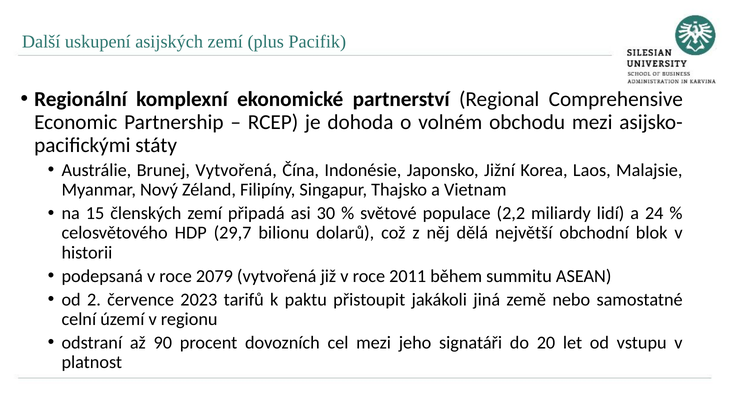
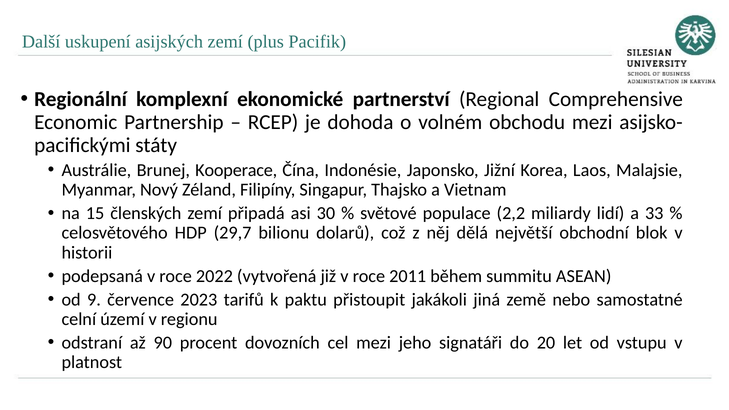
Brunej Vytvořená: Vytvořená -> Kooperace
24: 24 -> 33
2079: 2079 -> 2022
2: 2 -> 9
